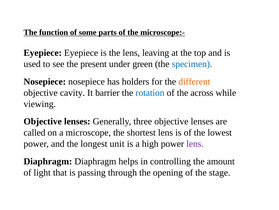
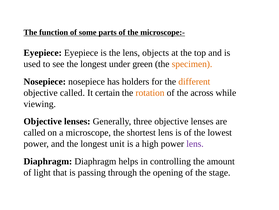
leaving: leaving -> objects
see the present: present -> longest
specimen colour: blue -> orange
objective cavity: cavity -> called
barrier: barrier -> certain
rotation colour: blue -> orange
